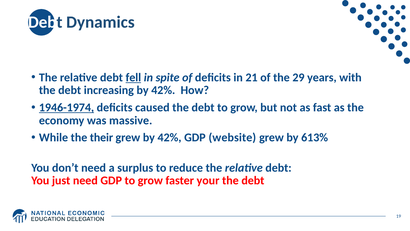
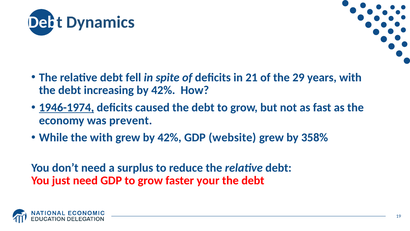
fell underline: present -> none
massive: massive -> prevent
the their: their -> with
613%: 613% -> 358%
